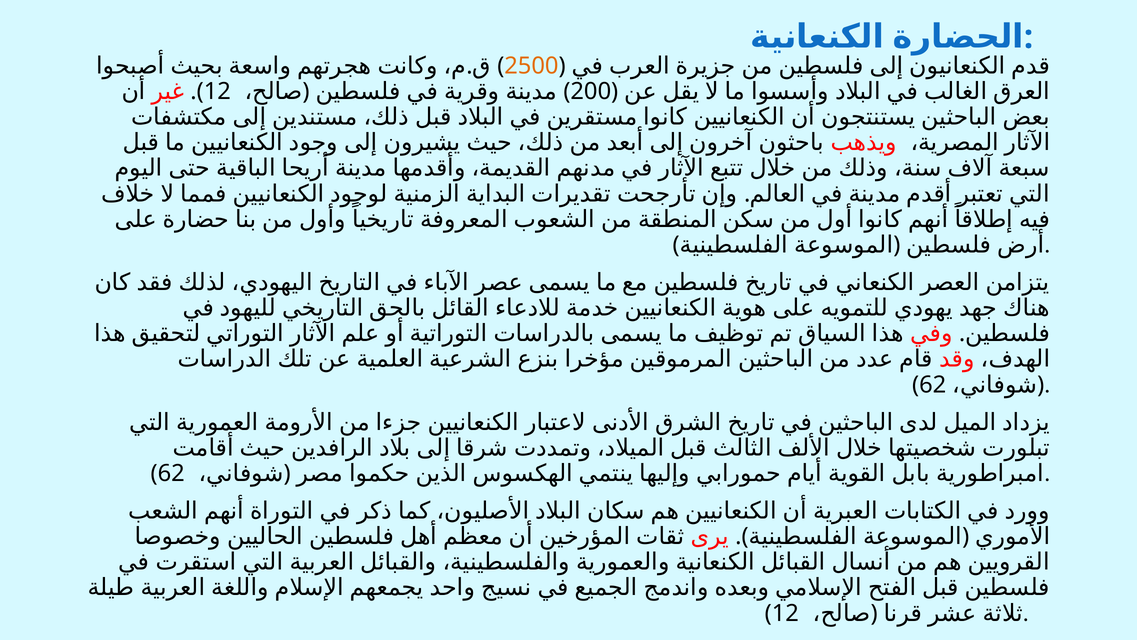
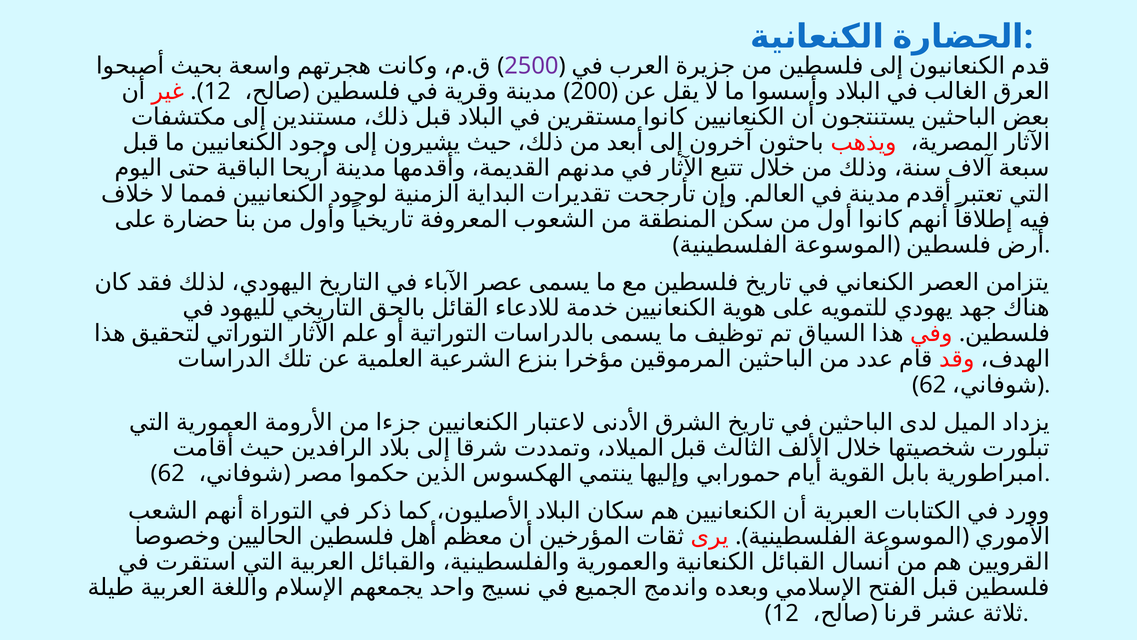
2500 colour: orange -> purple
